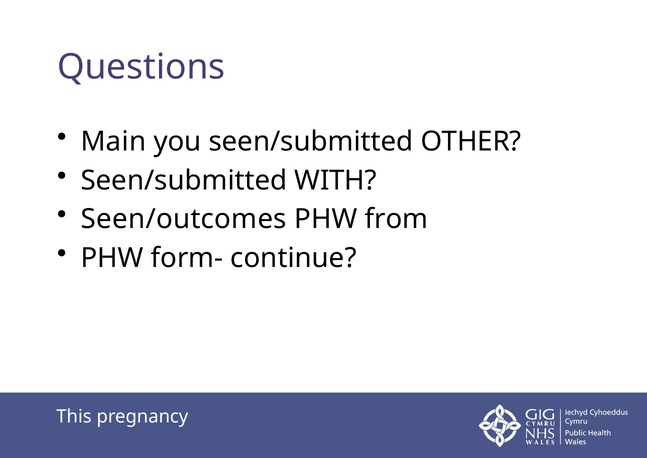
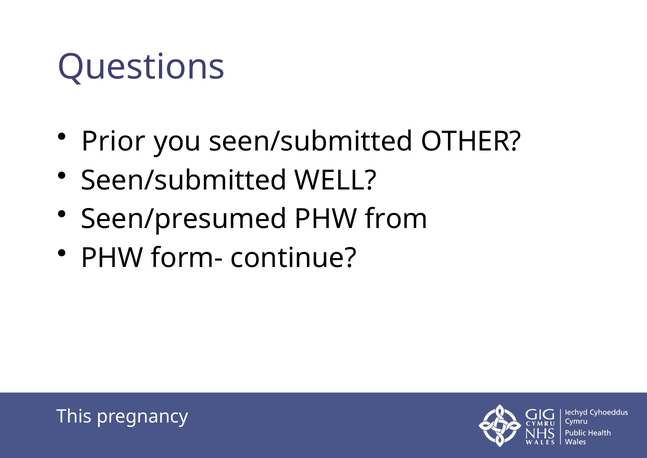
Main: Main -> Prior
WITH: WITH -> WELL
Seen/outcomes: Seen/outcomes -> Seen/presumed
